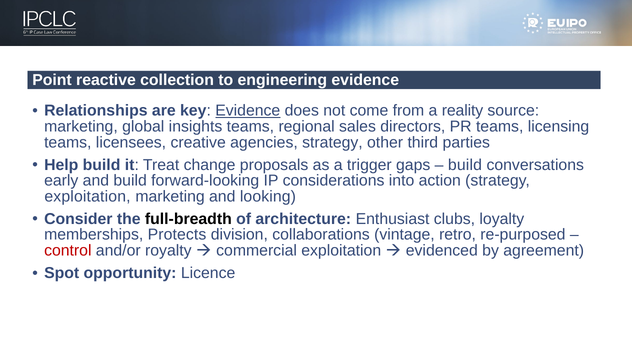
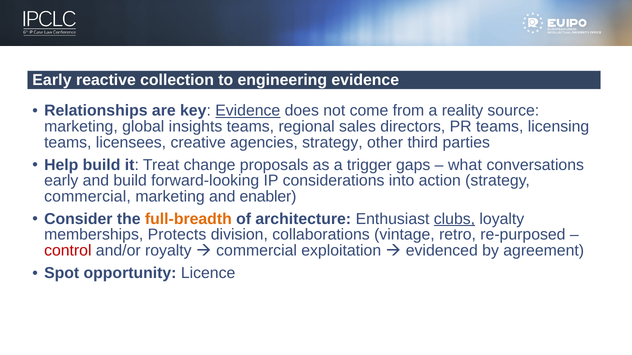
Point at (52, 80): Point -> Early
build at (465, 165): build -> what
exploitation at (87, 197): exploitation -> commercial
looking: looking -> enabler
full-breadth colour: black -> orange
clubs underline: none -> present
